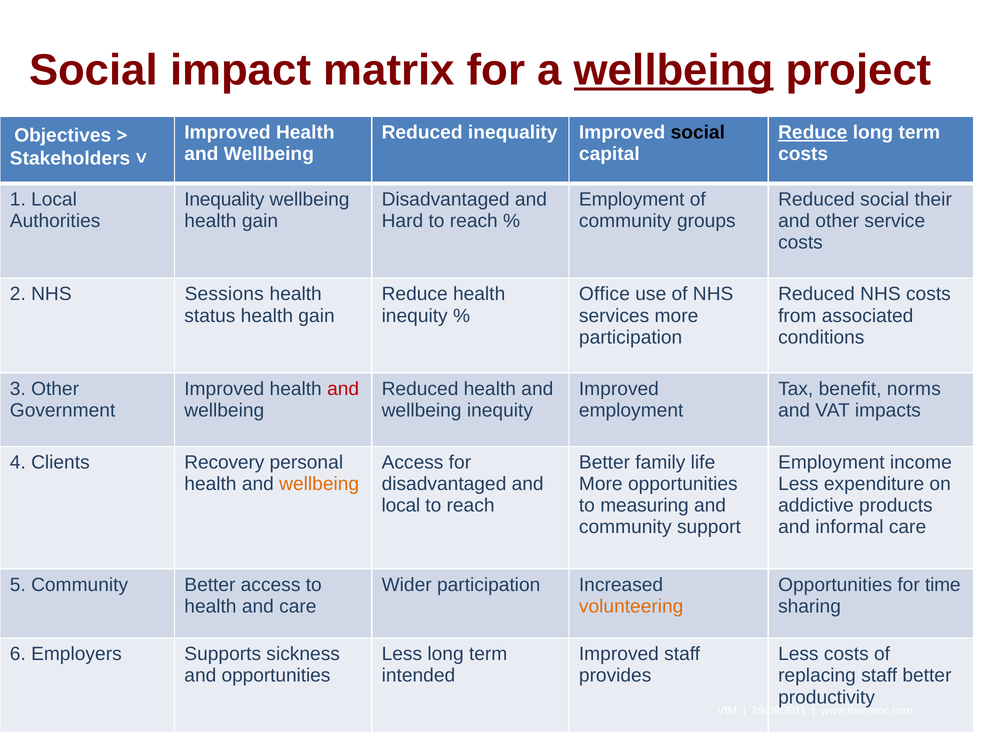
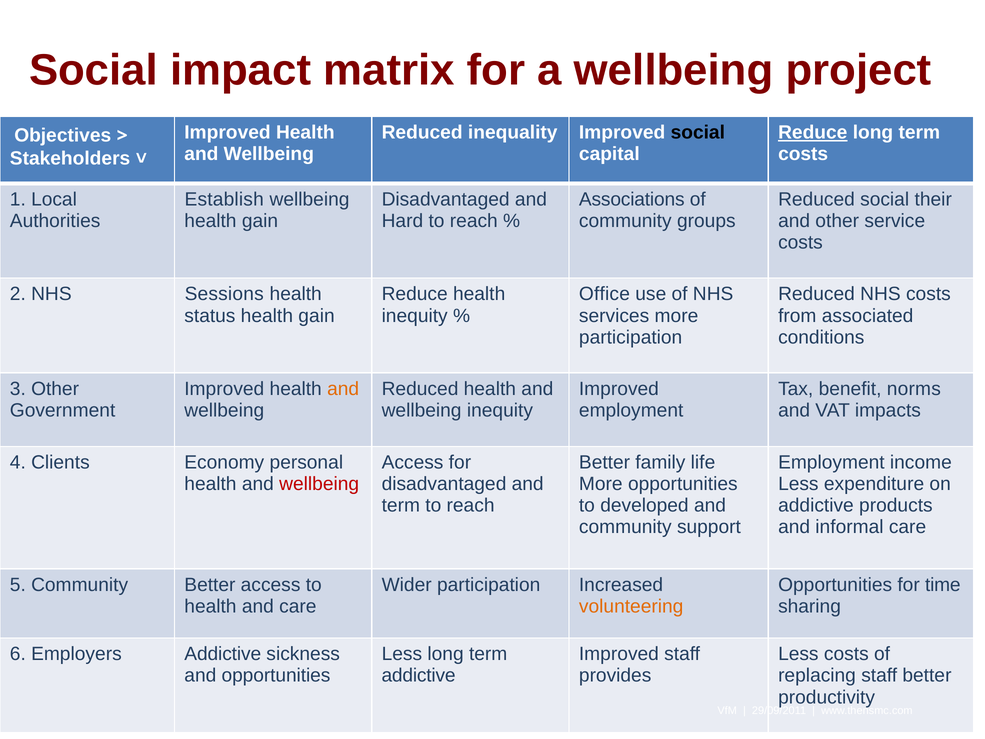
wellbeing at (674, 70) underline: present -> none
Inequality at (224, 199): Inequality -> Establish
Employment at (632, 199): Employment -> Associations
and at (343, 389) colour: red -> orange
Recovery: Recovery -> Economy
wellbeing at (319, 484) colour: orange -> red
local at (401, 505): local -> term
measuring: measuring -> developed
Employers Supports: Supports -> Addictive
intended at (418, 675): intended -> addictive
